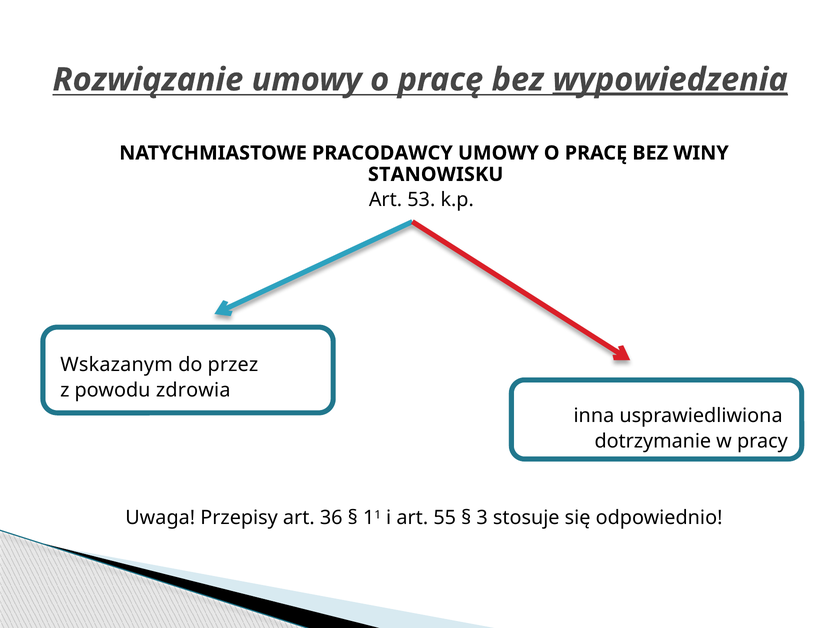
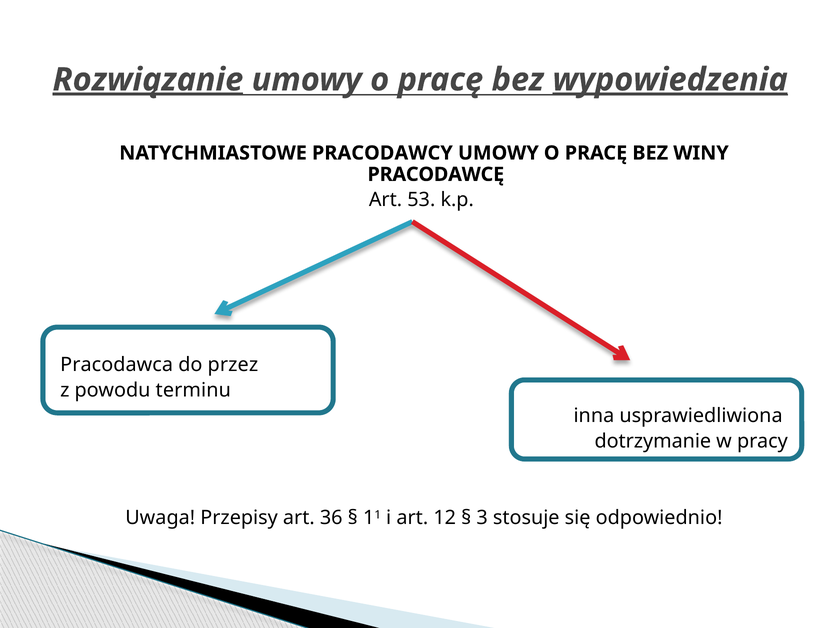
Rozwiązanie underline: none -> present
STANOWISKU: STANOWISKU -> PRACODAWCĘ
Wskazanym: Wskazanym -> Pracodawca
zdrowia: zdrowia -> terminu
55: 55 -> 12
